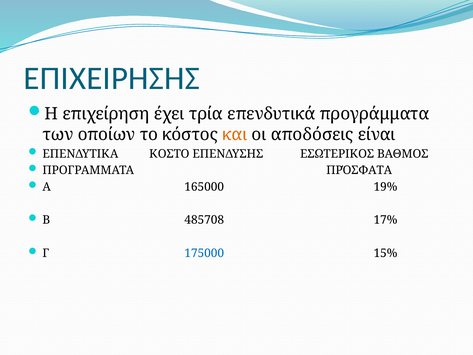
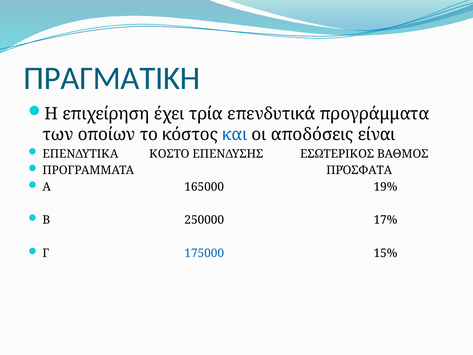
ΕΠΙΧΕΙΡΗΣΗΣ: ΕΠΙΧΕΙΡΗΣΗΣ -> ΠΡΑΓΜΑΤΙΚΗ
και colour: orange -> blue
485708: 485708 -> 250000
